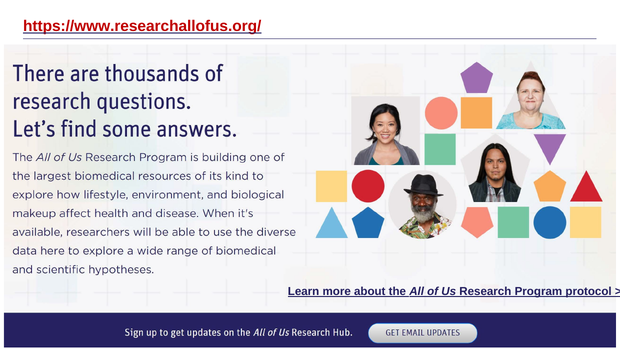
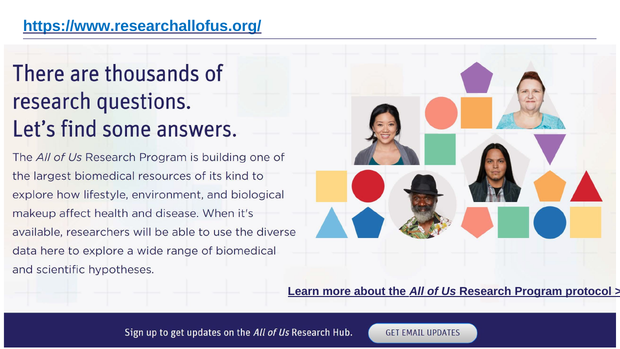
https://www.researchallofus.org/ colour: red -> blue
